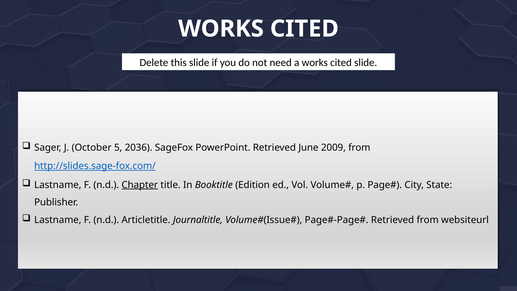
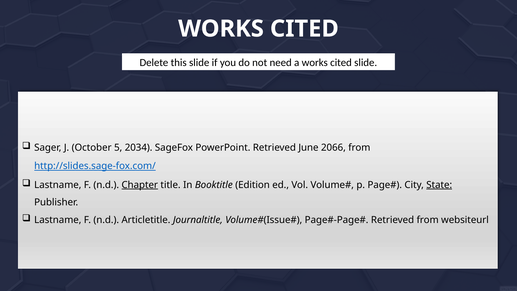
2036: 2036 -> 2034
2009: 2009 -> 2066
State underline: none -> present
